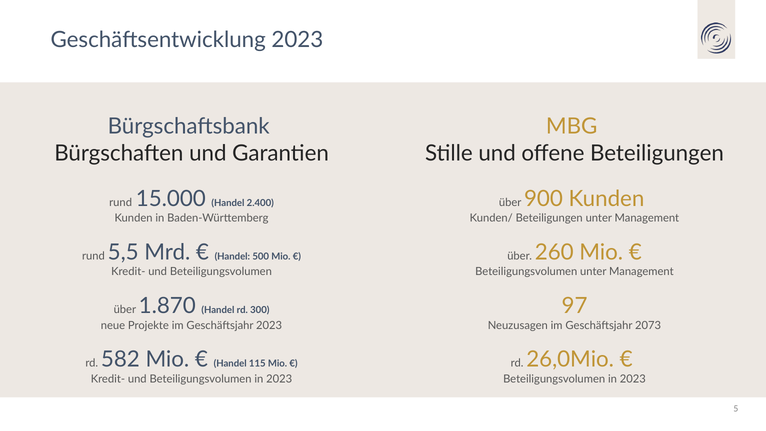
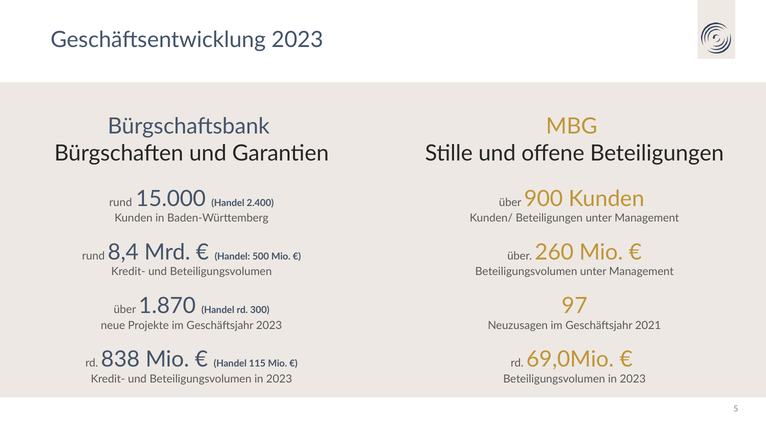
5,5: 5,5 -> 8,4
2073: 2073 -> 2021
582: 582 -> 838
26,0Mio: 26,0Mio -> 69,0Mio
